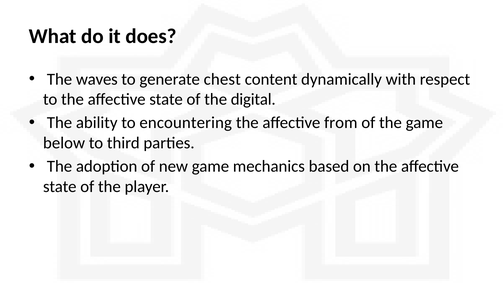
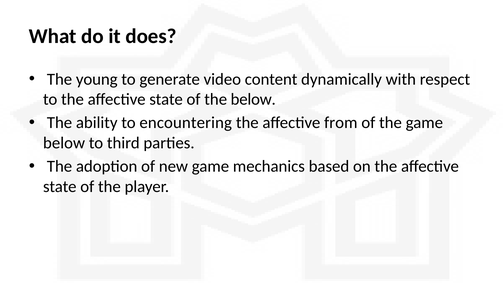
waves: waves -> young
chest: chest -> video
the digital: digital -> below
